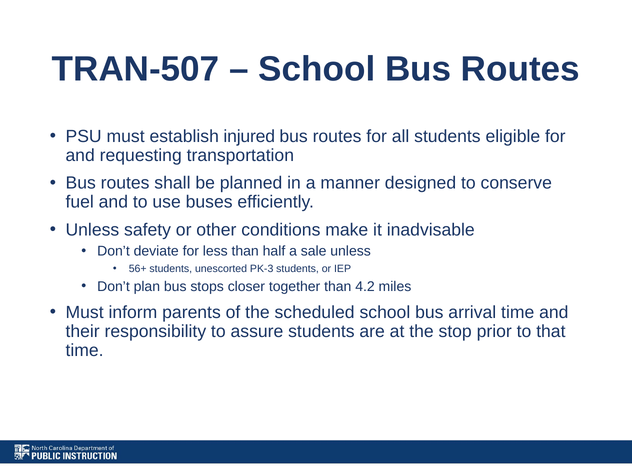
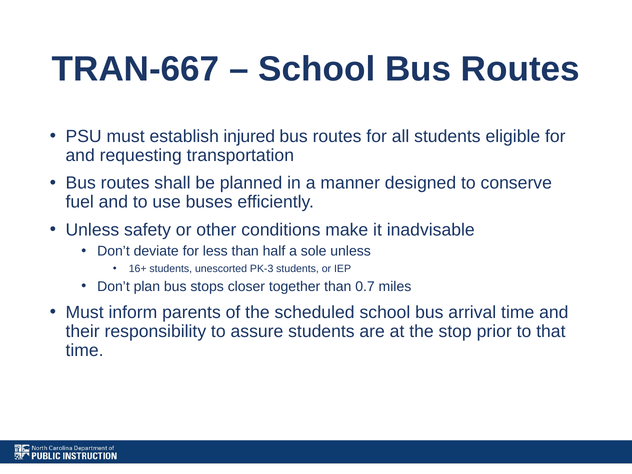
TRAN-507: TRAN-507 -> TRAN-667
sale: sale -> sole
56+: 56+ -> 16+
4.2: 4.2 -> 0.7
